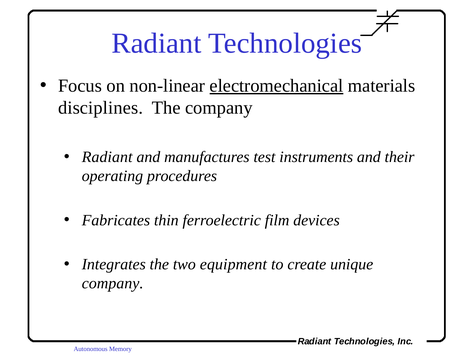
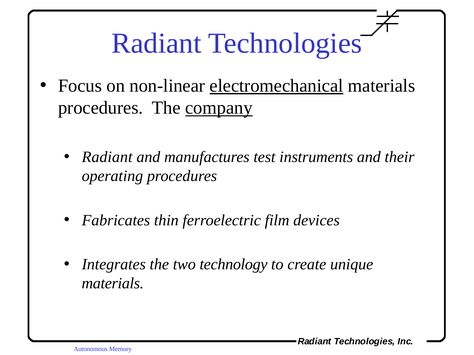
disciplines at (101, 108): disciplines -> procedures
company at (219, 108) underline: none -> present
equipment: equipment -> technology
company at (113, 284): company -> materials
